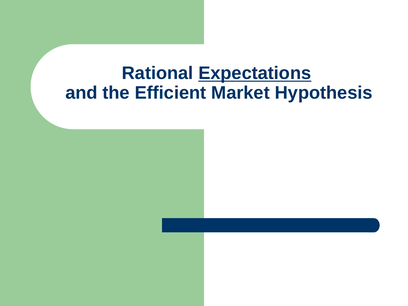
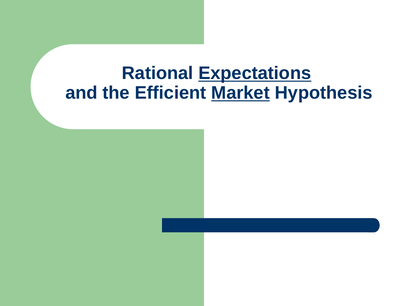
Market underline: none -> present
